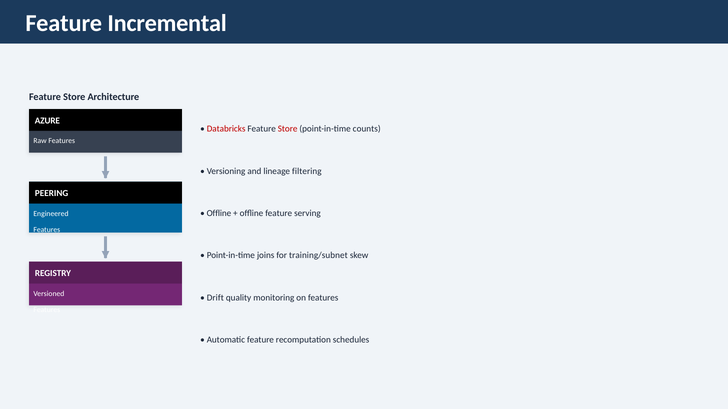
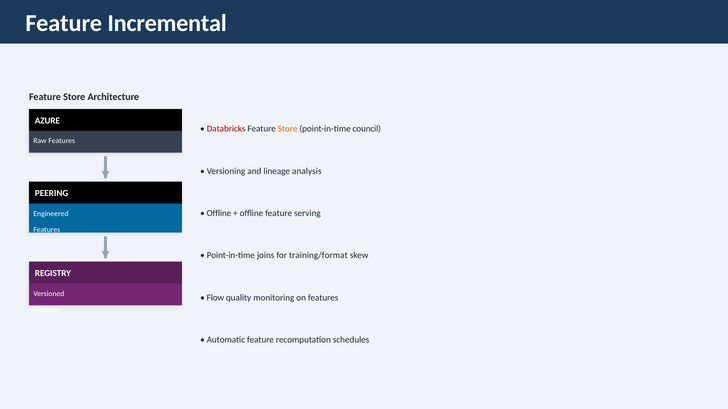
Store at (288, 129) colour: red -> orange
counts: counts -> council
filtering: filtering -> analysis
training/subnet: training/subnet -> training/format
Drift: Drift -> Flow
